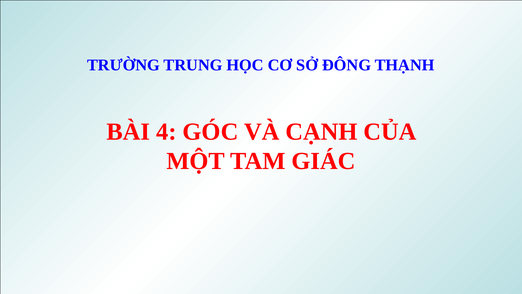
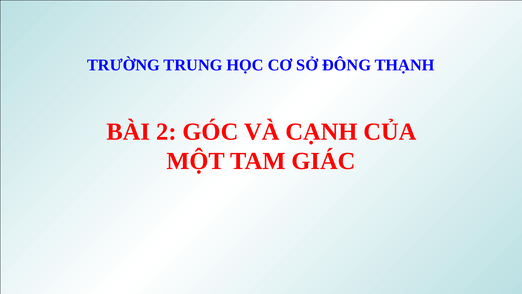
4: 4 -> 2
